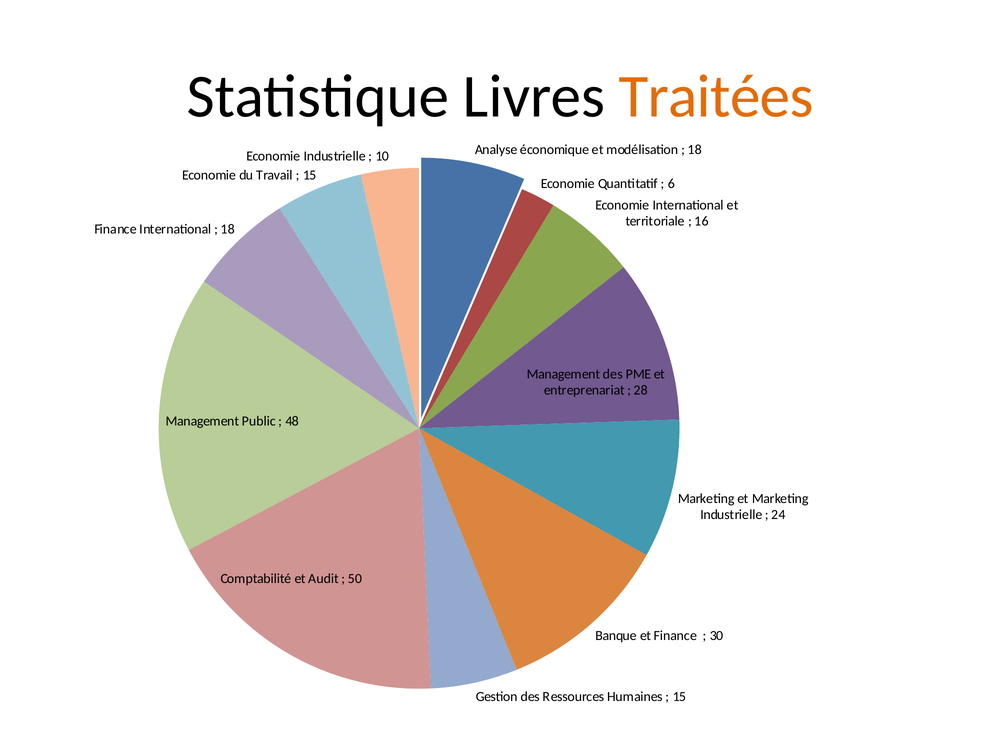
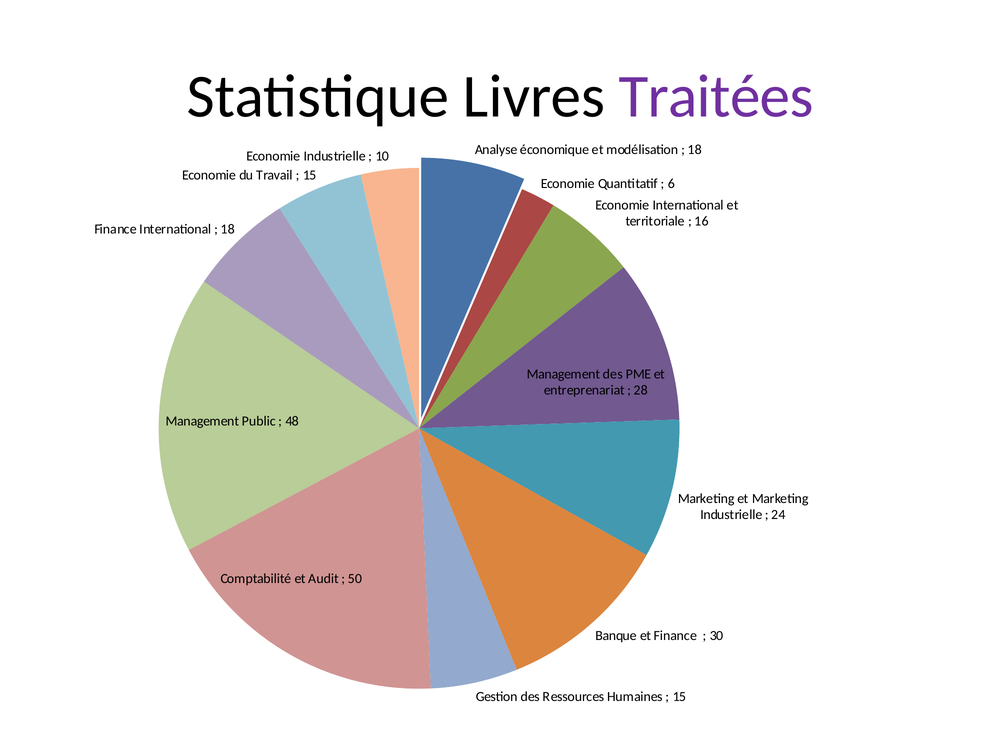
Traitées colour: orange -> purple
